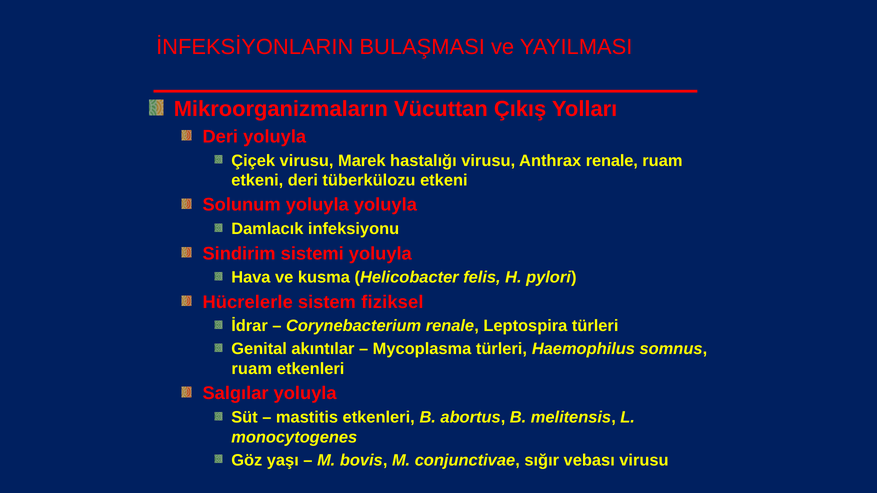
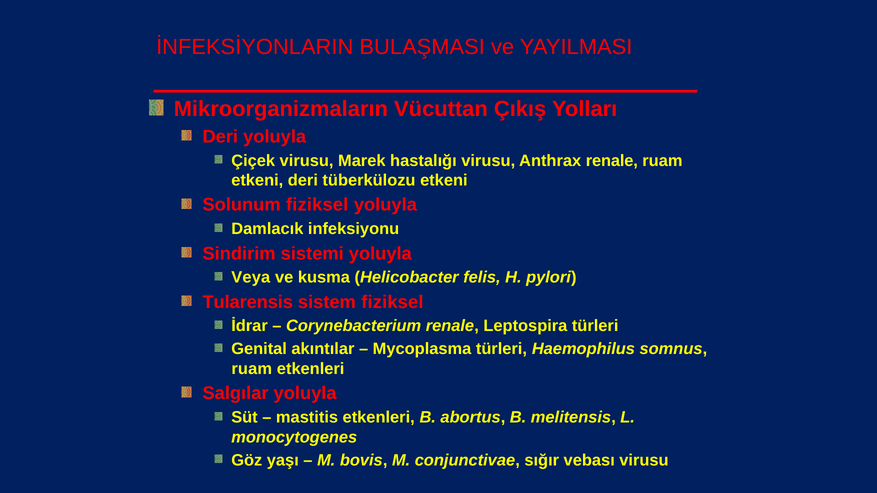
Solunum yoluyla: yoluyla -> fiziksel
Hava: Hava -> Veya
Hücrelerle: Hücrelerle -> Tularensis
